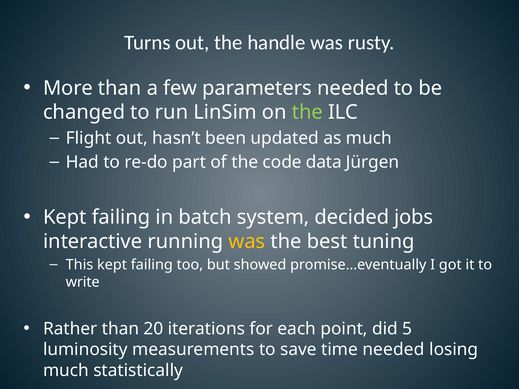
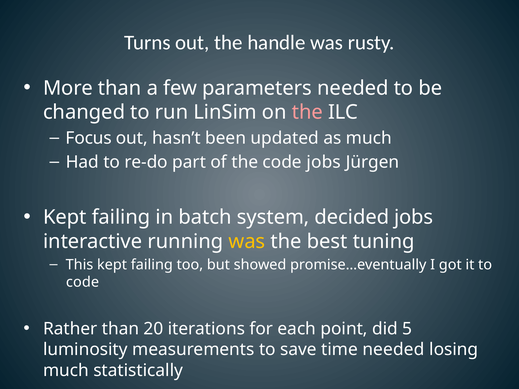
the at (307, 112) colour: light green -> pink
Flight: Flight -> Focus
code data: data -> jobs
write at (83, 282): write -> code
